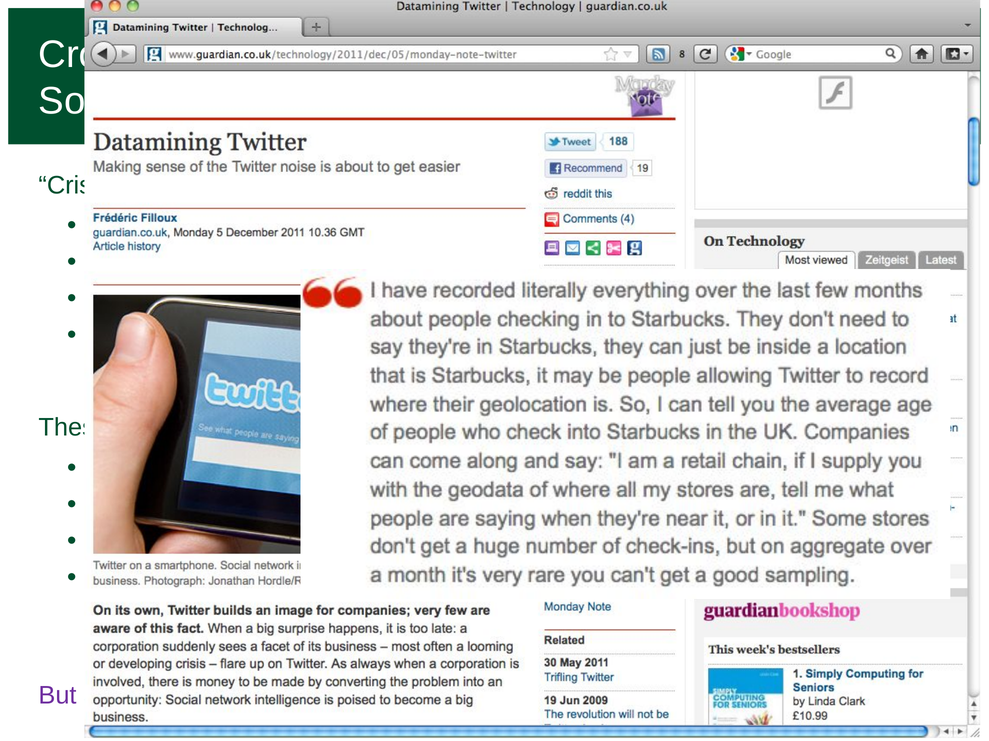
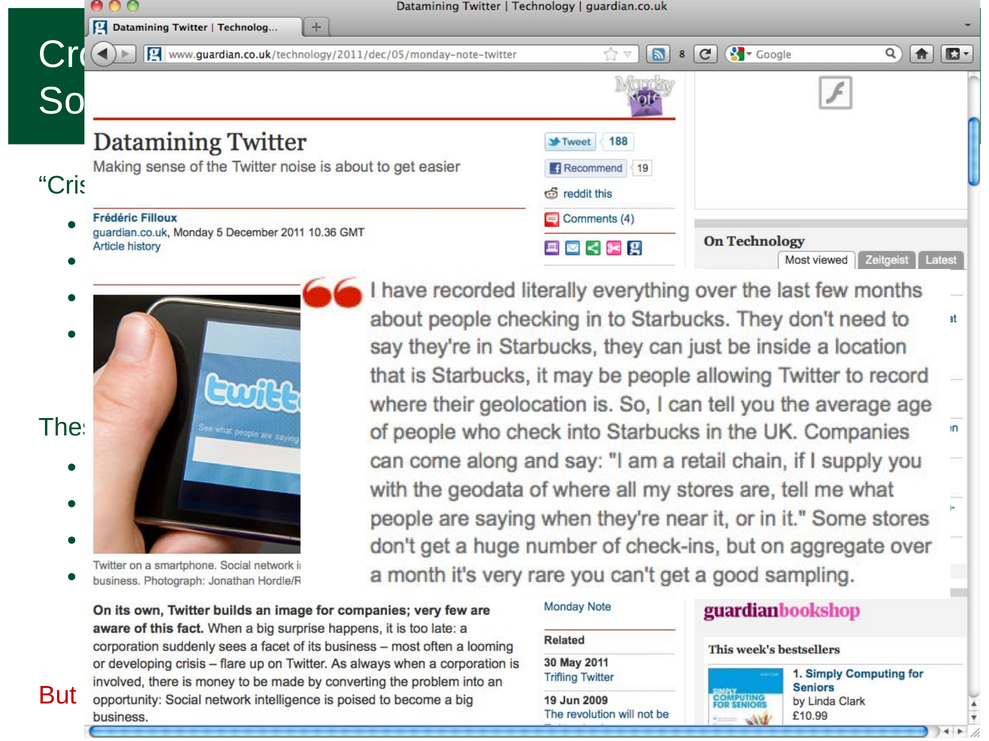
But colour: purple -> red
